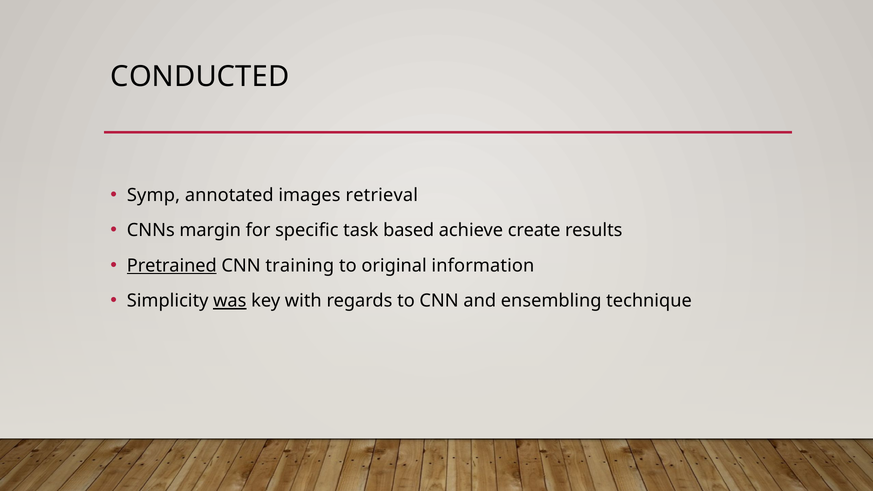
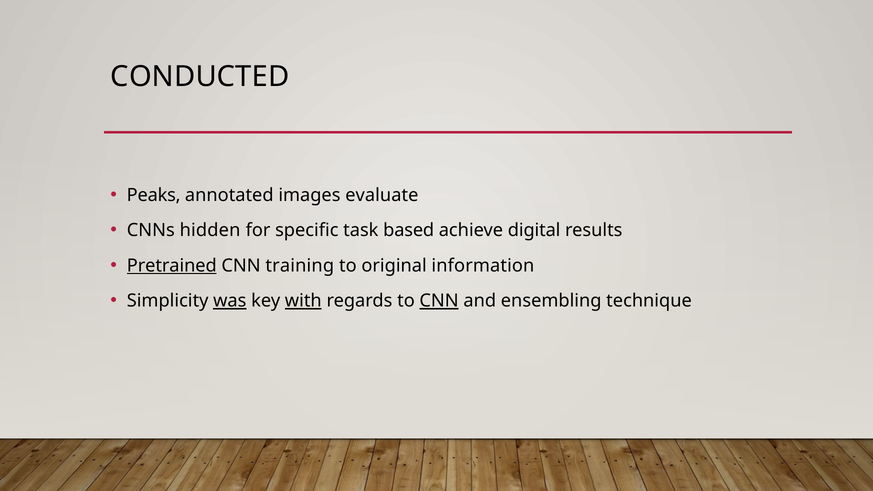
Symp: Symp -> Peaks
retrieval: retrieval -> evaluate
margin: margin -> hidden
create: create -> digital
with underline: none -> present
CNN at (439, 301) underline: none -> present
